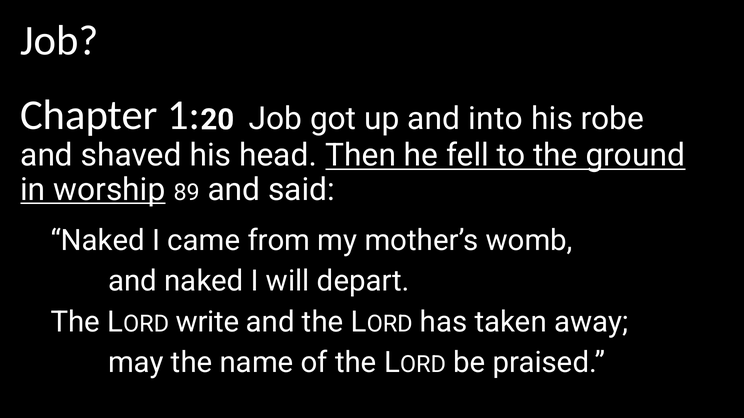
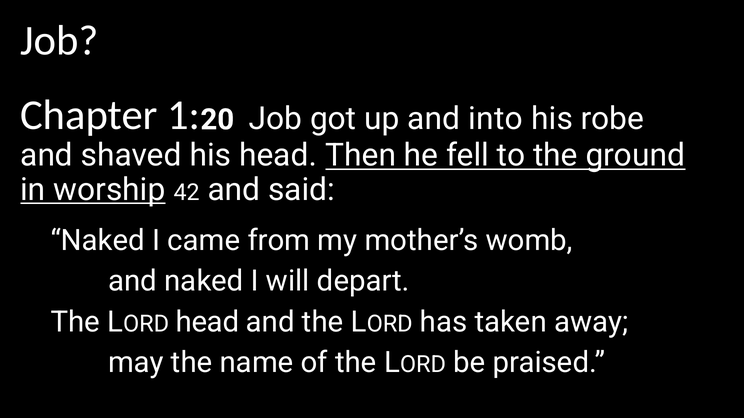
89: 89 -> 42
write at (208, 322): write -> head
